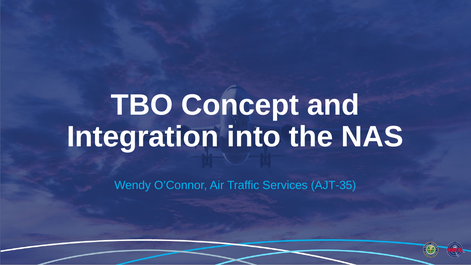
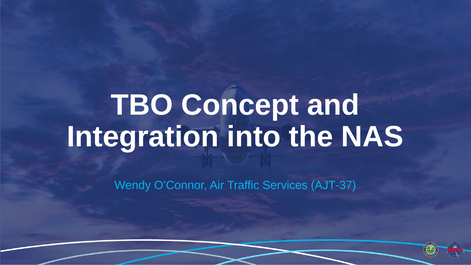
AJT-35: AJT-35 -> AJT-37
